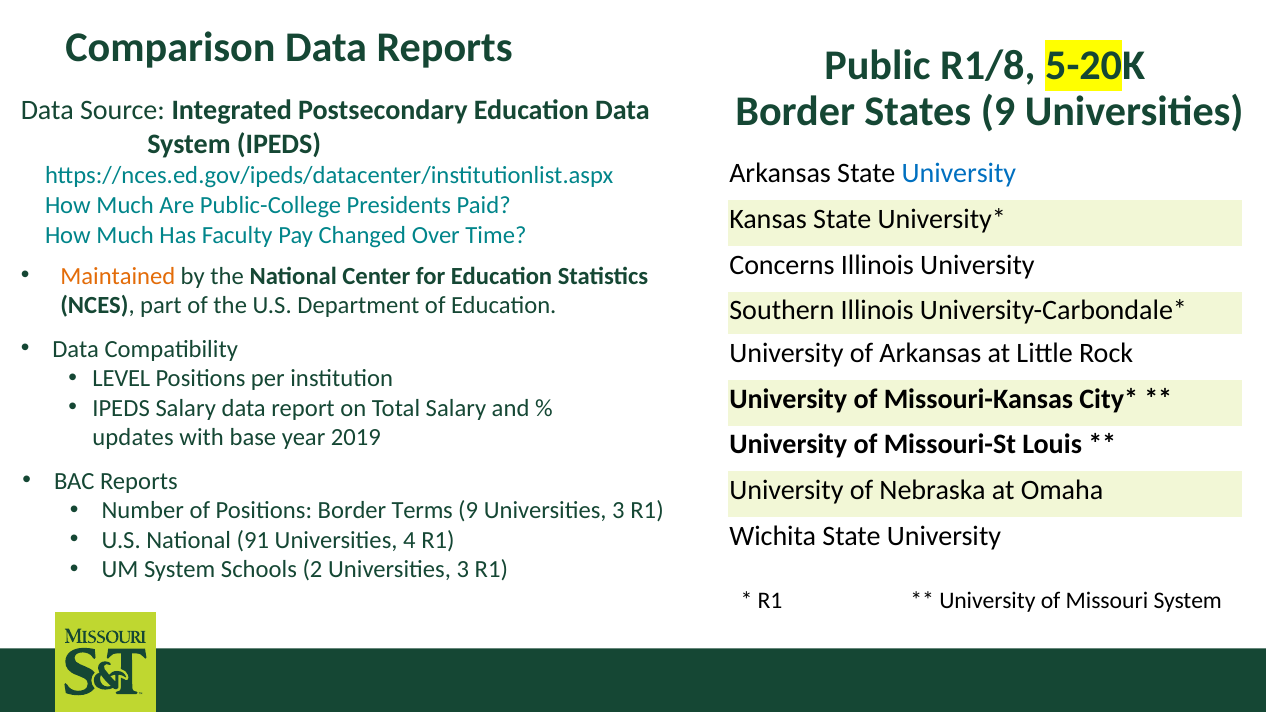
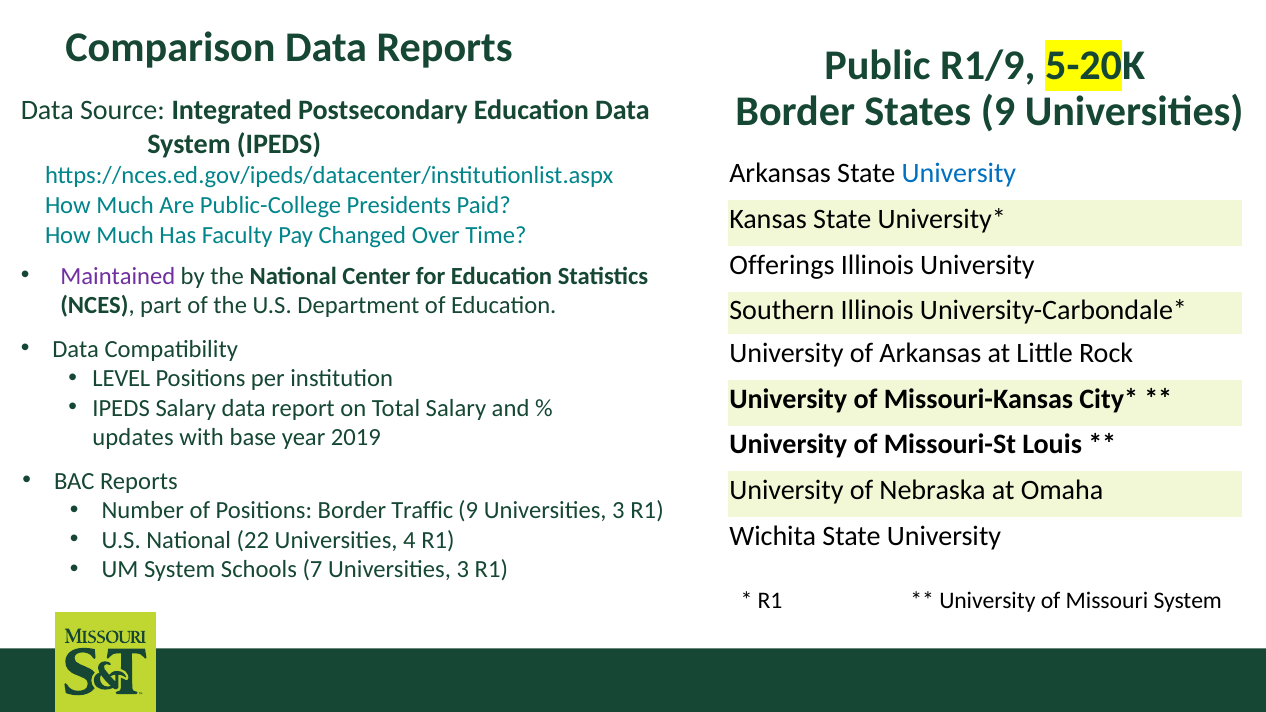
R1/8: R1/8 -> R1/9
Concerns: Concerns -> Offerings
Maintained colour: orange -> purple
Terms: Terms -> Traffic
91: 91 -> 22
2: 2 -> 7
